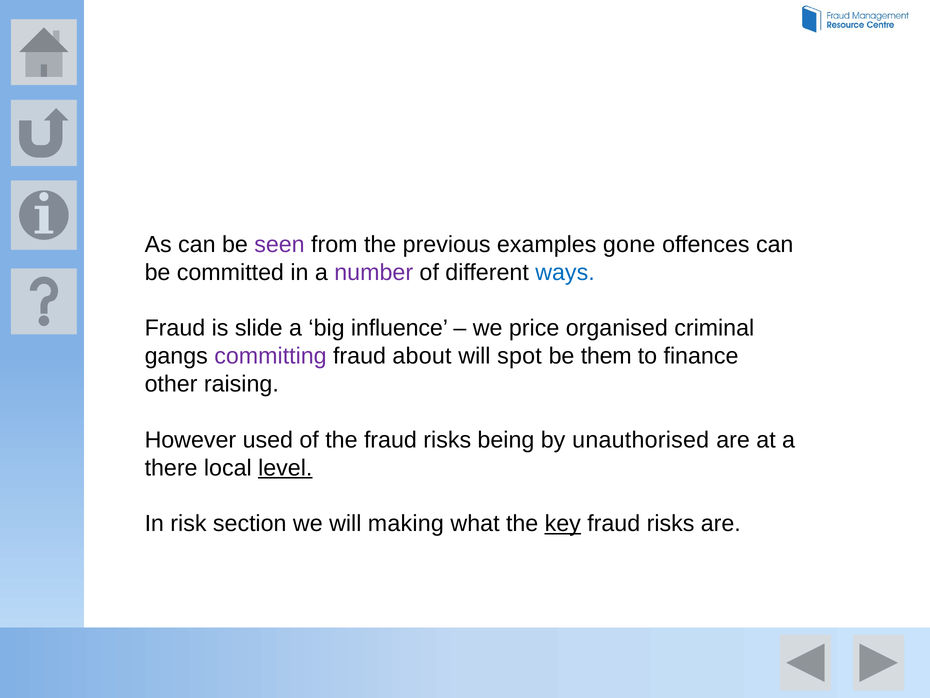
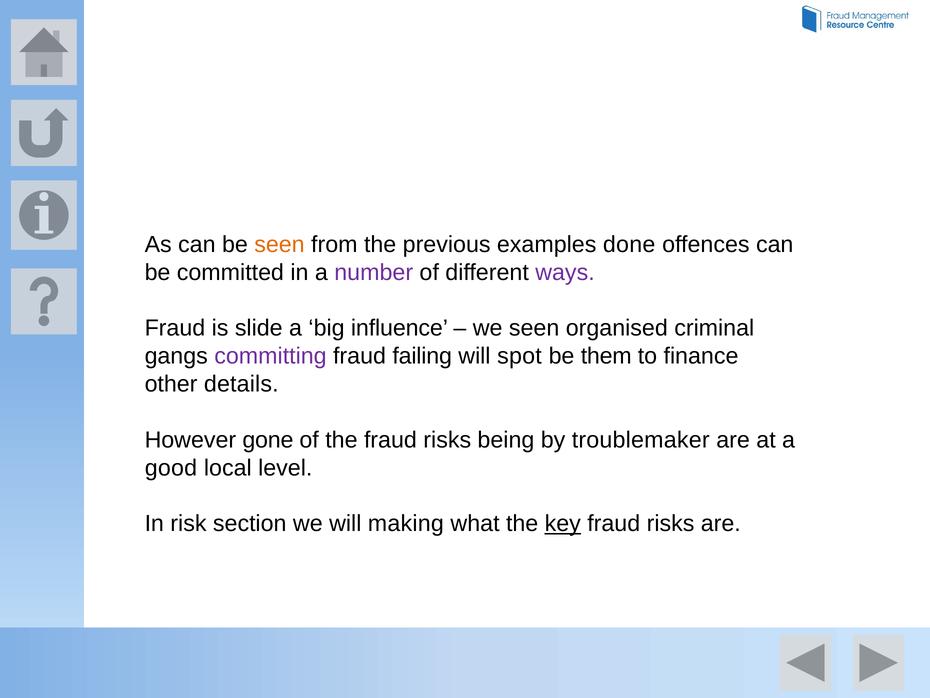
seen at (279, 244) colour: purple -> orange
gone: gone -> done
ways colour: blue -> purple
we price: price -> seen
about: about -> failing
raising: raising -> details
used: used -> gone
unauthorised: unauthorised -> troublemaker
there: there -> good
level underline: present -> none
